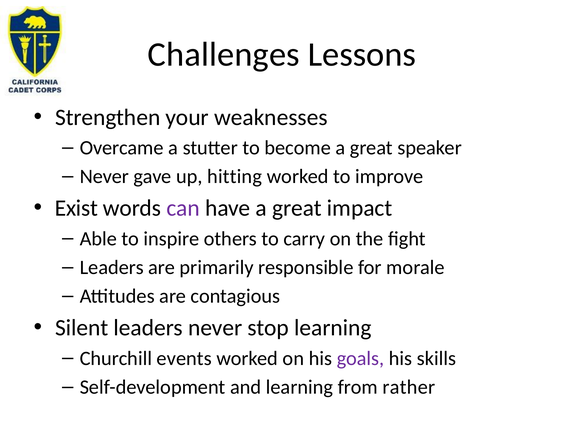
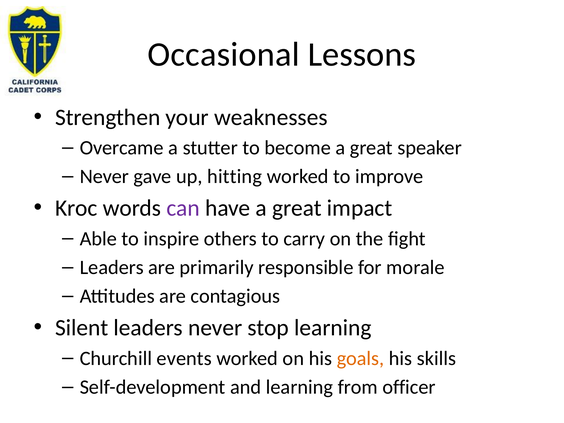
Challenges: Challenges -> Occasional
Exist: Exist -> Kroc
goals colour: purple -> orange
rather: rather -> officer
